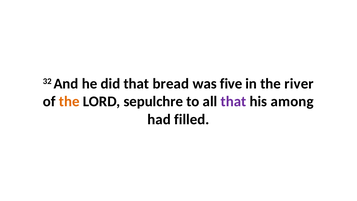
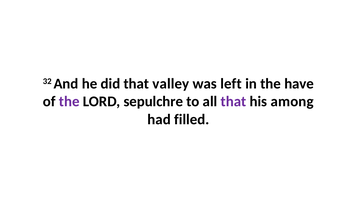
bread: bread -> valley
five: five -> left
river: river -> have
the at (69, 101) colour: orange -> purple
